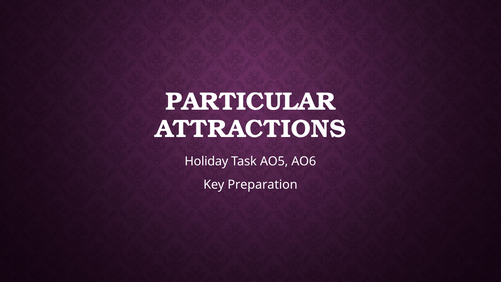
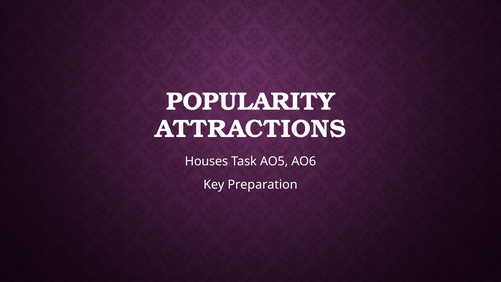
PARTICULAR: PARTICULAR -> POPULARITY
Holiday: Holiday -> Houses
